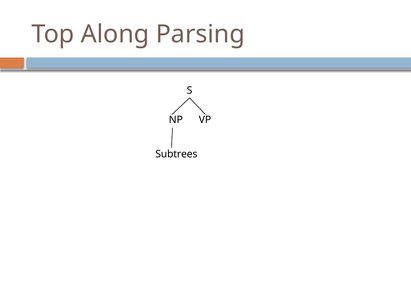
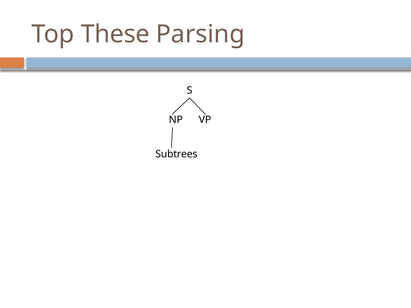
Along: Along -> These
